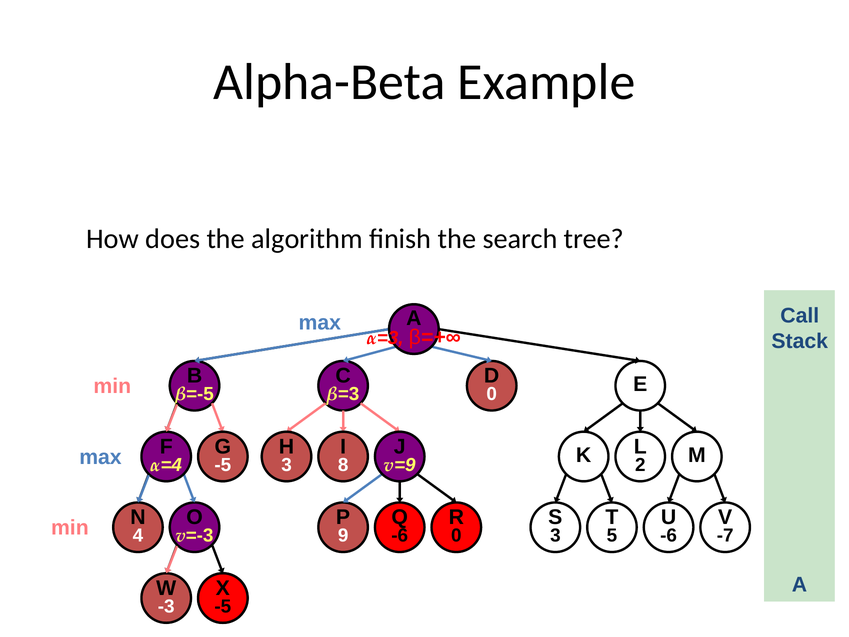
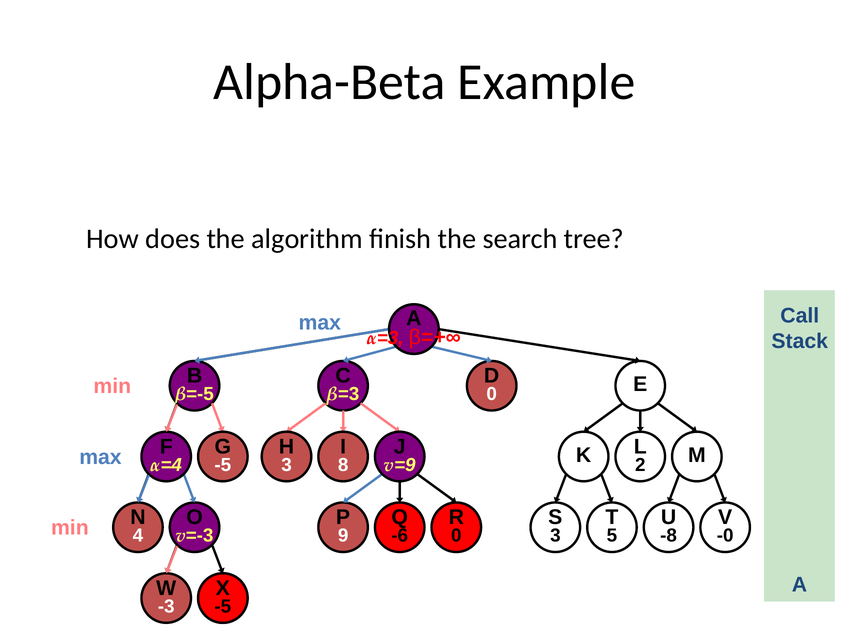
-6 at (669, 535): -6 -> -8
-7: -7 -> -0
